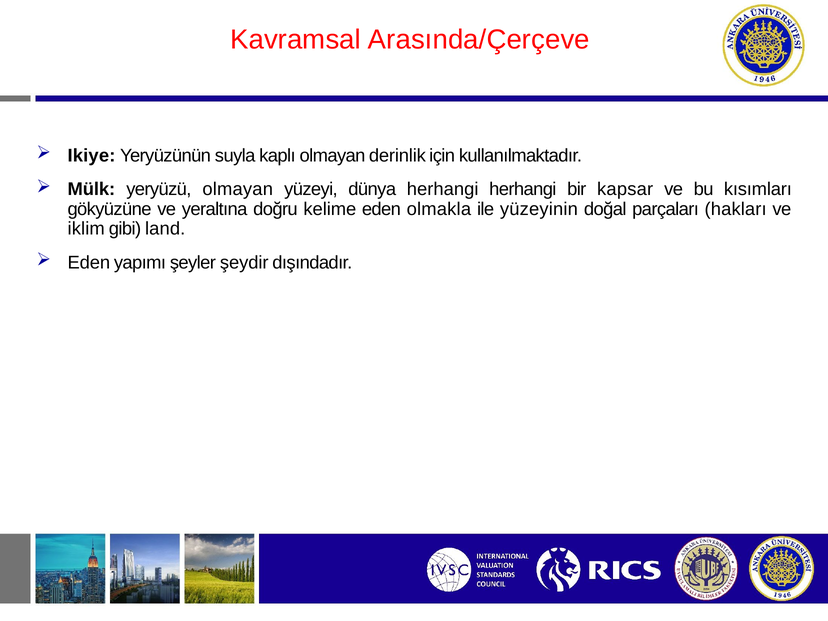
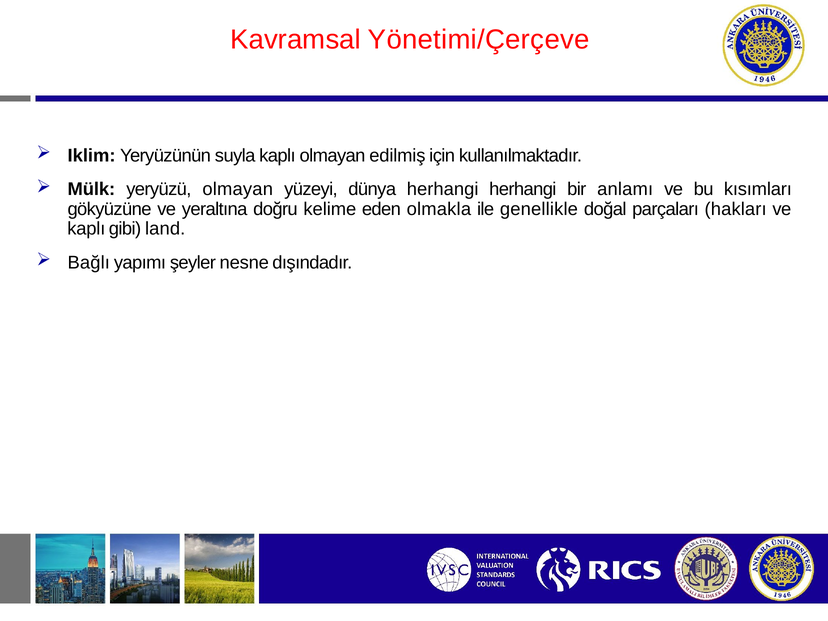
Arasında/Çerçeve: Arasında/Çerçeve -> Yönetimi/Çerçeve
Ikiye: Ikiye -> Iklim
derinlik: derinlik -> edilmiş
kapsar: kapsar -> anlamı
yüzeyinin: yüzeyinin -> genellikle
iklim at (86, 229): iklim -> kaplı
Eden at (89, 263): Eden -> Bağlı
şeydir: şeydir -> nesne
